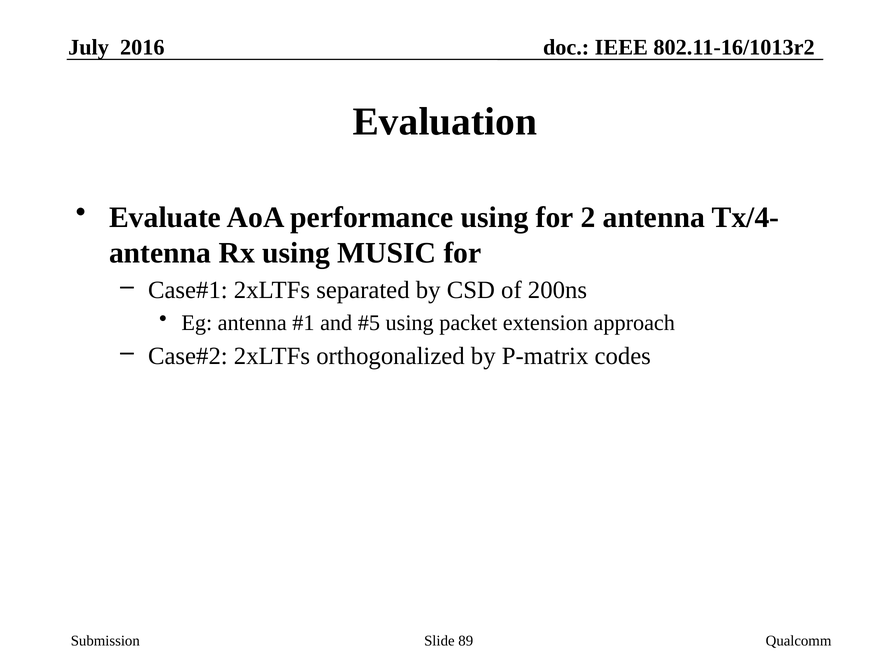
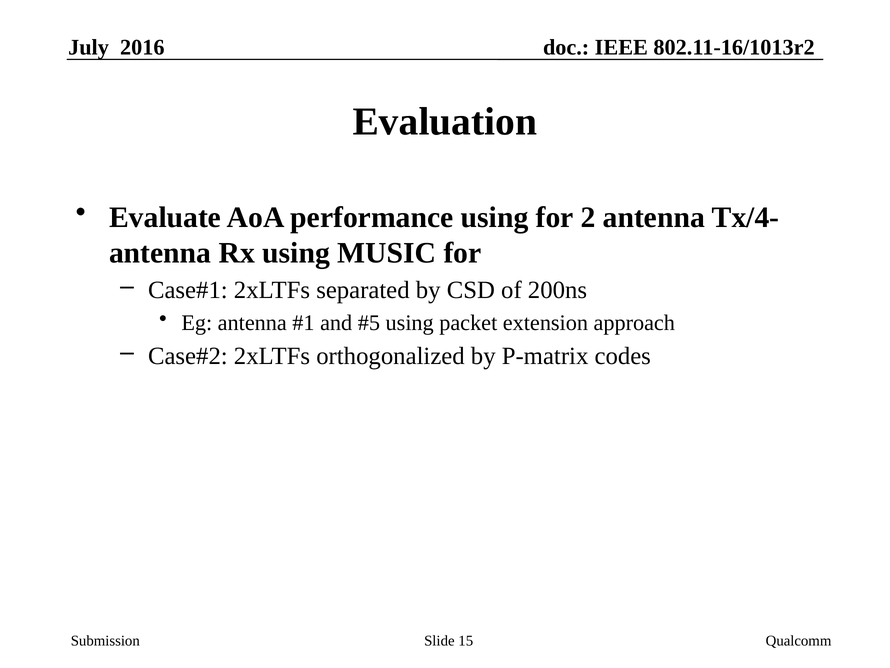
89: 89 -> 15
